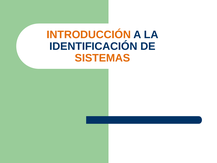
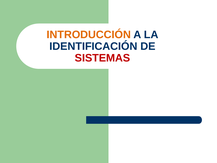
SISTEMAS colour: orange -> red
